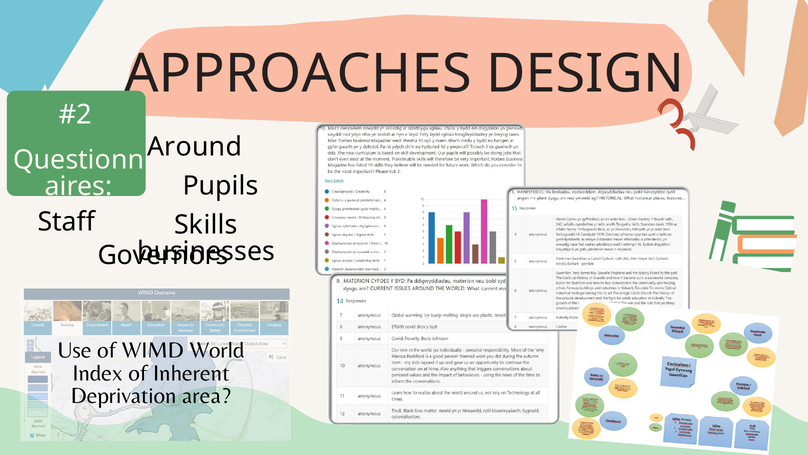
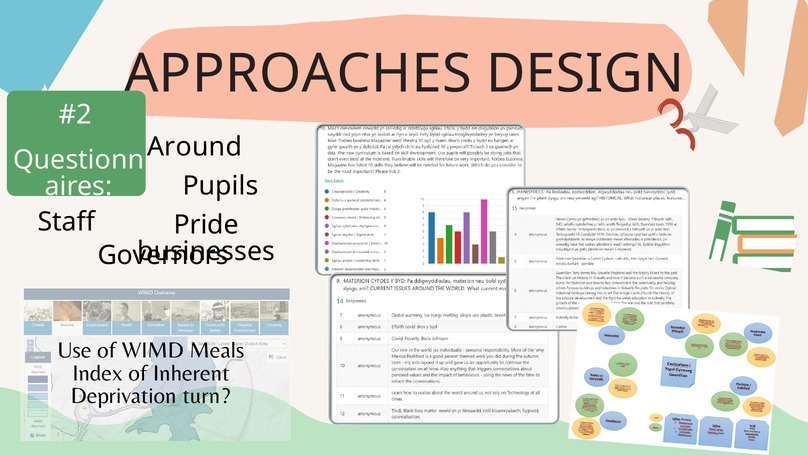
Skills: Skills -> Pride
World: World -> Meals
area: area -> turn
